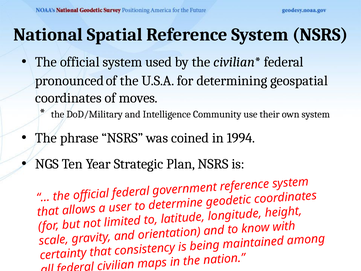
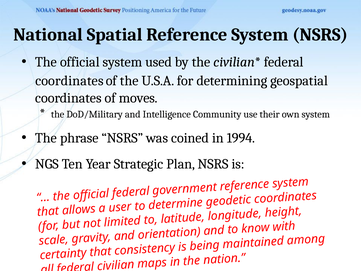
pronounced at (70, 81): pronounced -> coordinates
